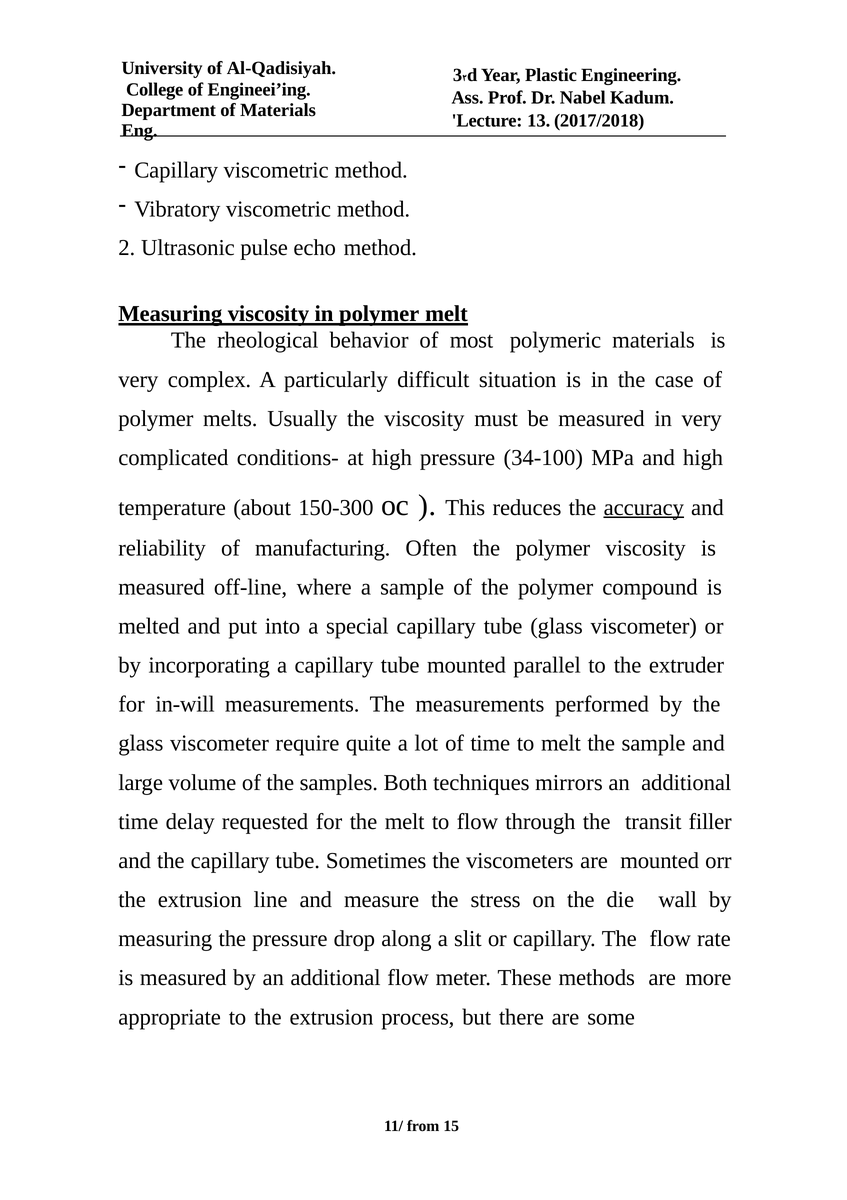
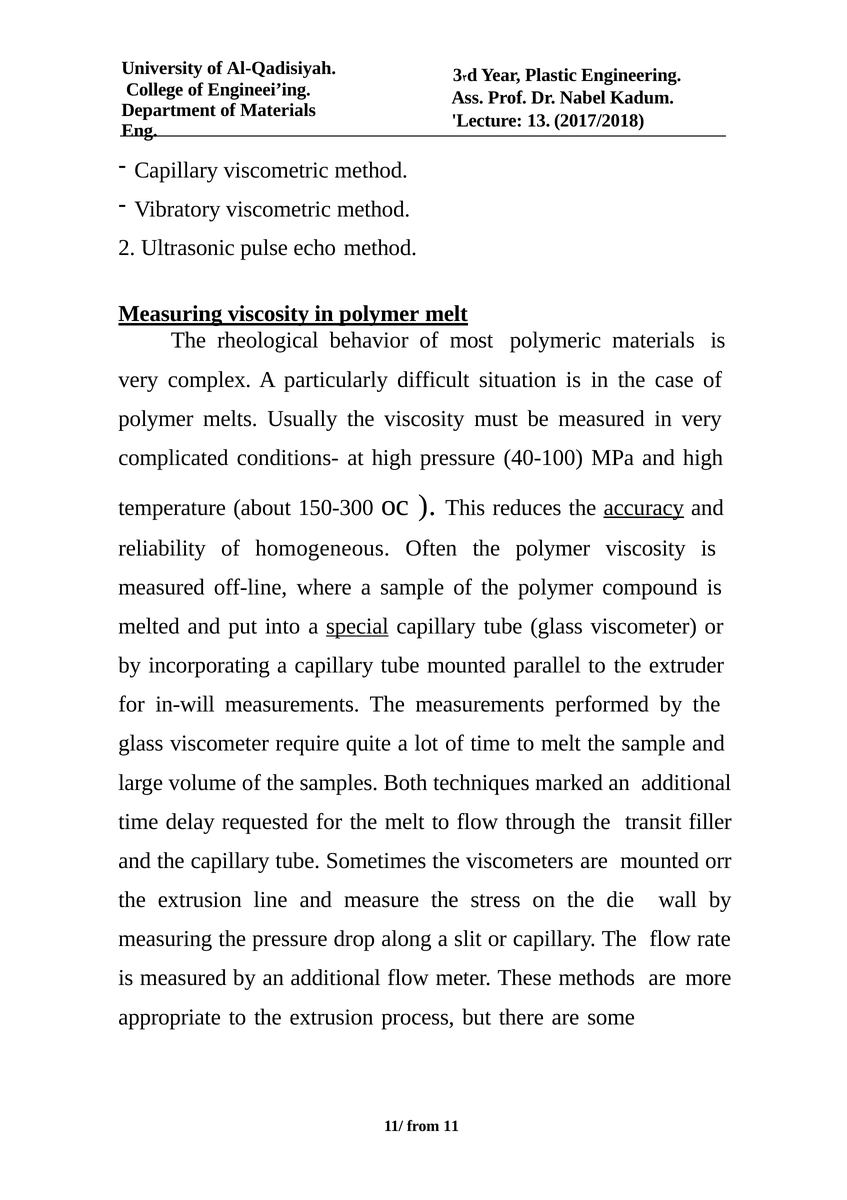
34-100: 34-100 -> 40-100
manufacturing: manufacturing -> homogeneous
special underline: none -> present
mirrors: mirrors -> marked
15: 15 -> 11
